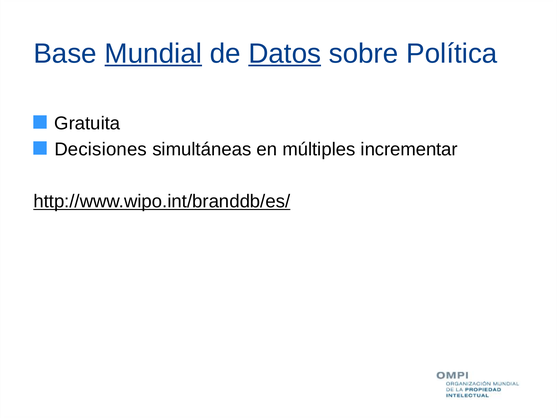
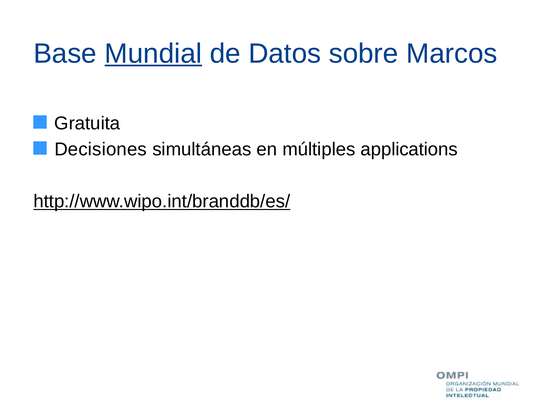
Datos underline: present -> none
Política: Política -> Marcos
incrementar: incrementar -> applications
